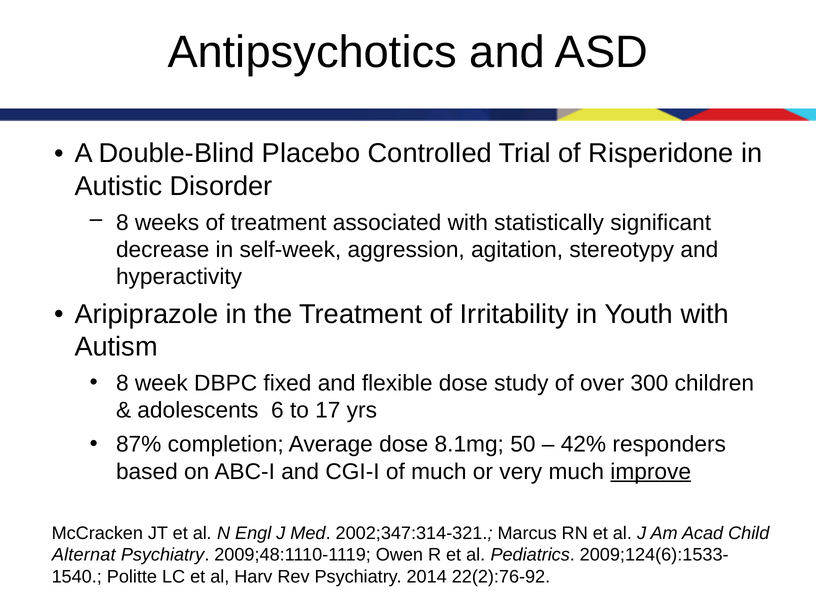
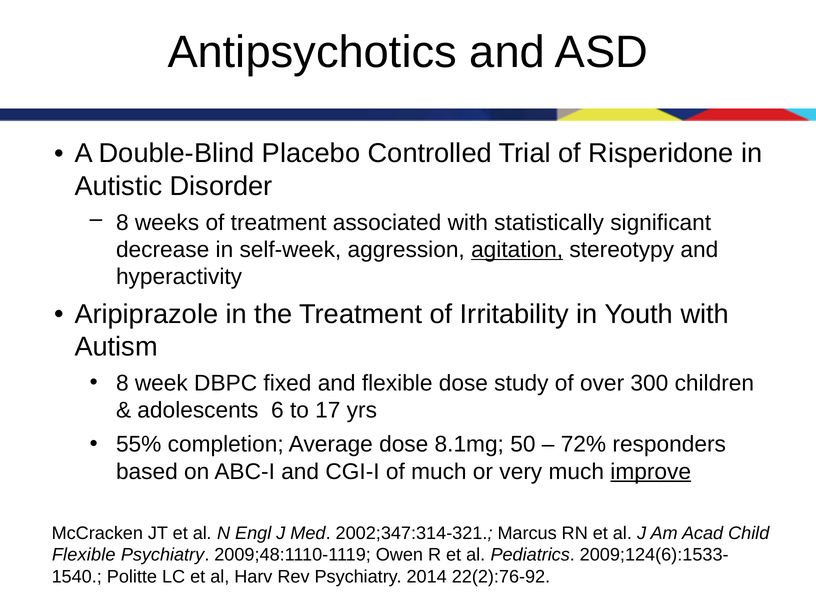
agitation underline: none -> present
87%: 87% -> 55%
42%: 42% -> 72%
Alternat at (84, 555): Alternat -> Flexible
